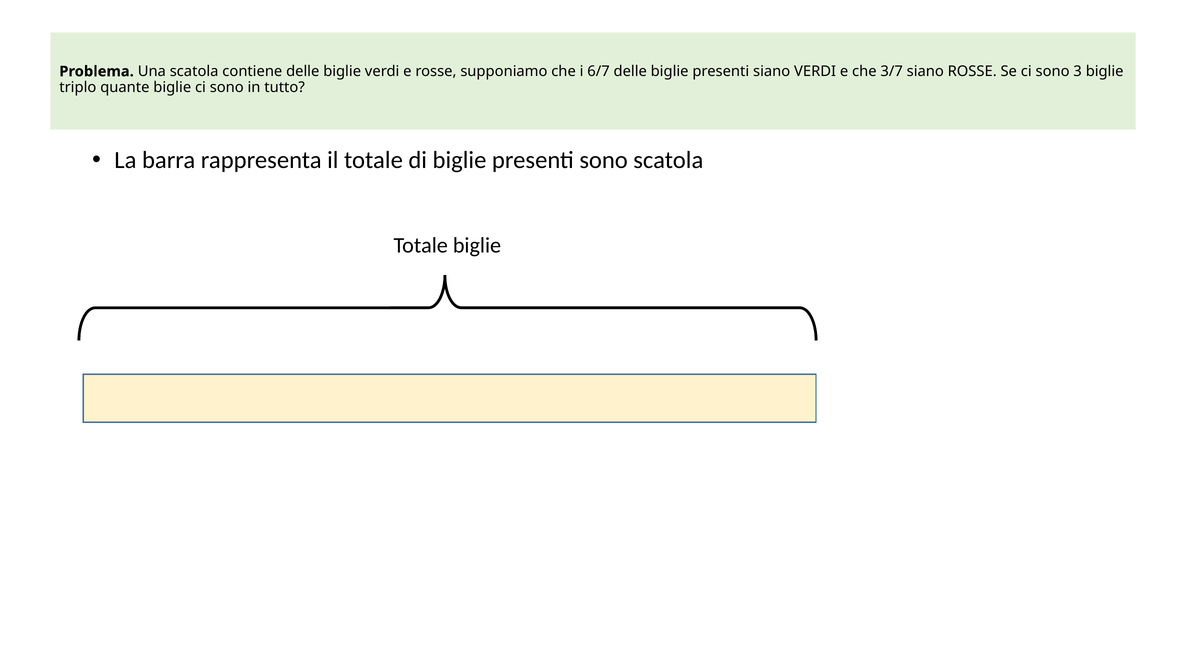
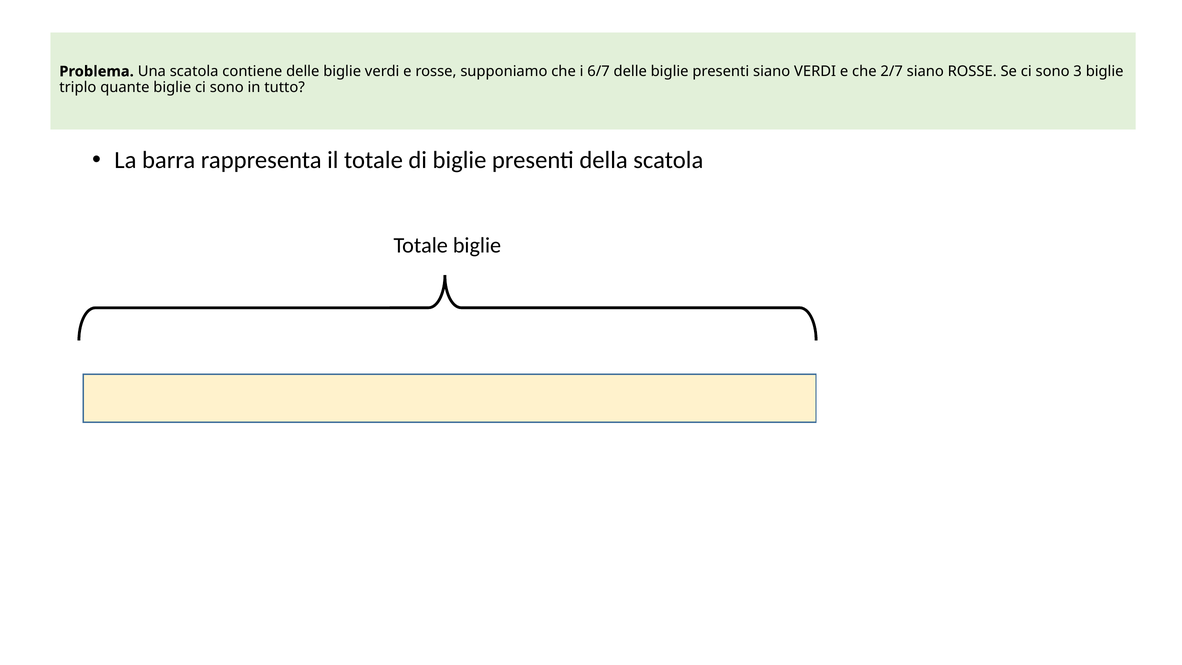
3/7: 3/7 -> 2/7
presenti sono: sono -> della
